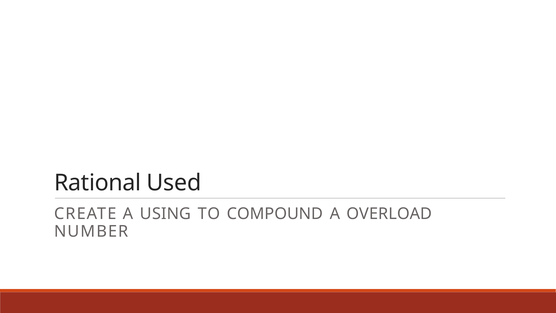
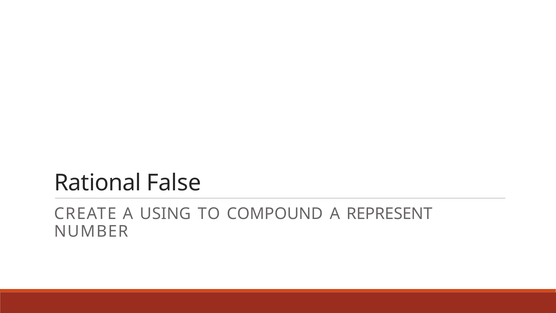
Used: Used -> False
OVERLOAD: OVERLOAD -> REPRESENT
